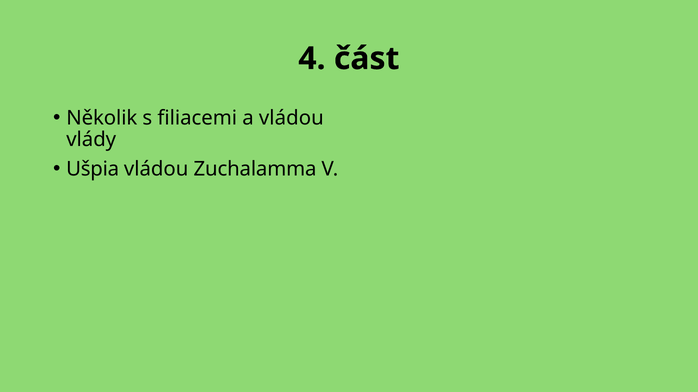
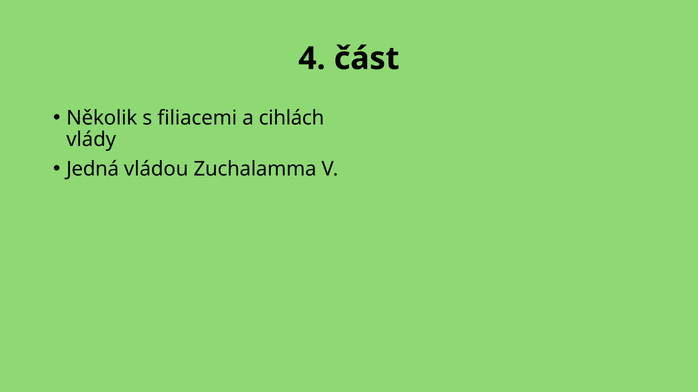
a vládou: vládou -> cihlách
Ušpia: Ušpia -> Jedná
